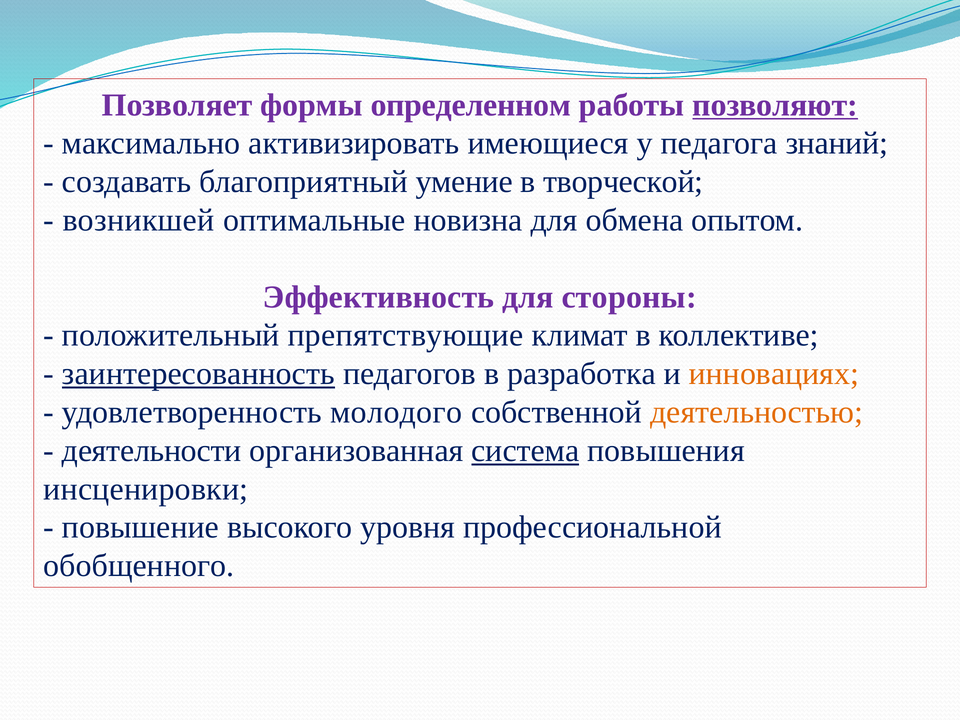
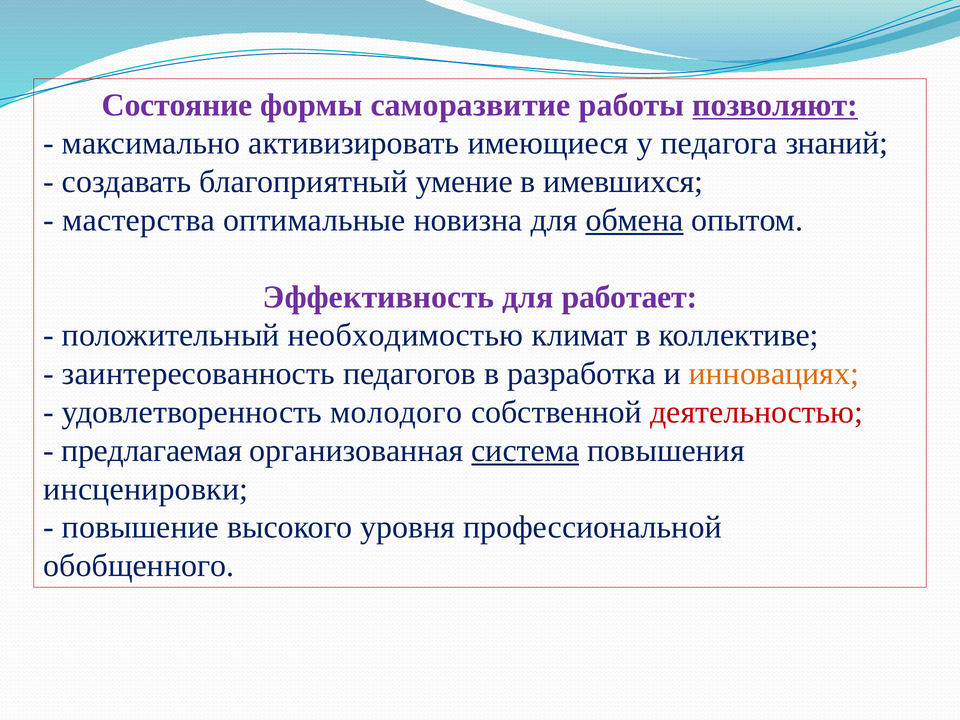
Позволяет: Позволяет -> Состояние
определенном: определенном -> саморазвитие
творческой: творческой -> имевшихся
возникшей: возникшей -> мастерства
обмена underline: none -> present
стороны: стороны -> работает
препятствующие: препятствующие -> необходимостью
заинтересованность underline: present -> none
деятельностью colour: orange -> red
деятельности: деятельности -> предлагаемая
